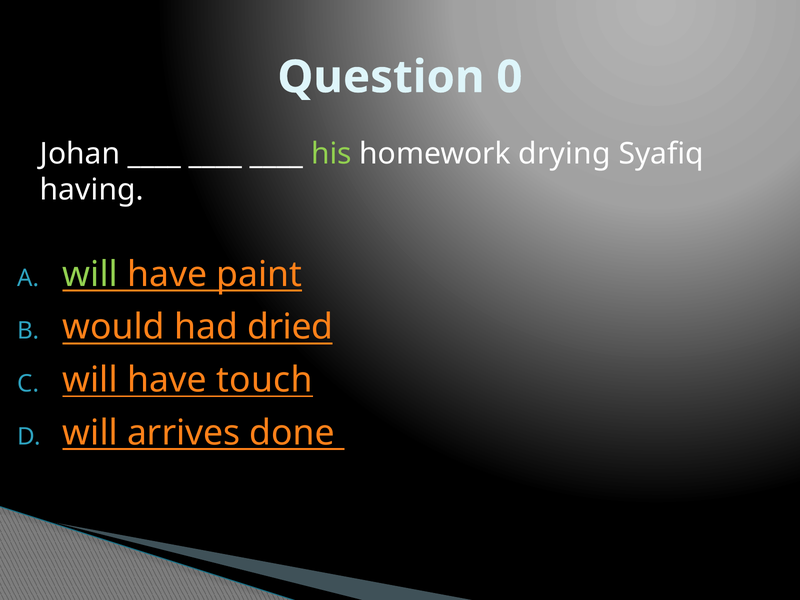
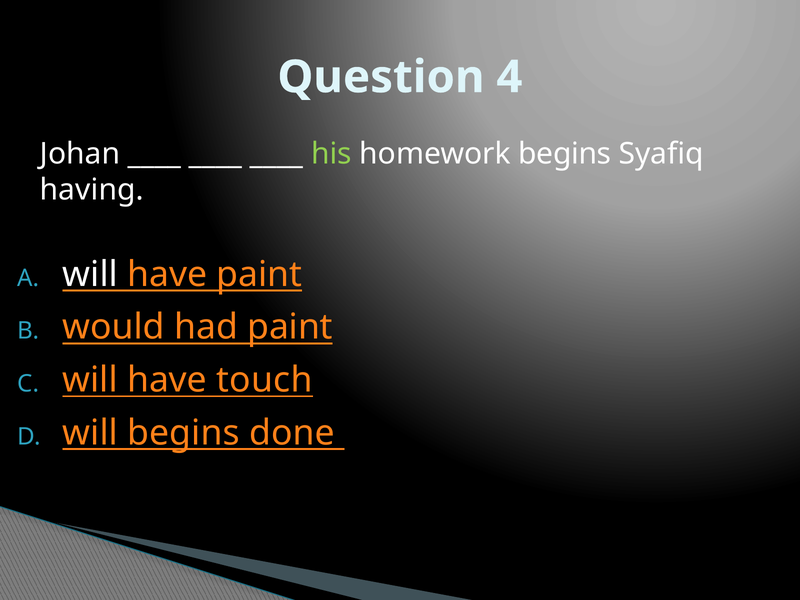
0: 0 -> 4
homework drying: drying -> begins
will at (90, 274) colour: light green -> white
had dried: dried -> paint
will arrives: arrives -> begins
